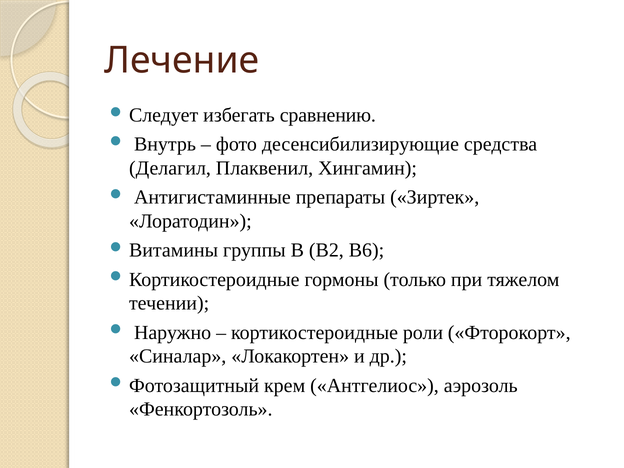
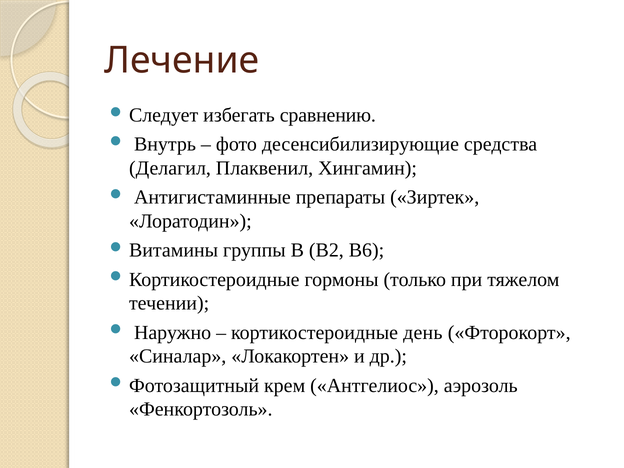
роли: роли -> день
